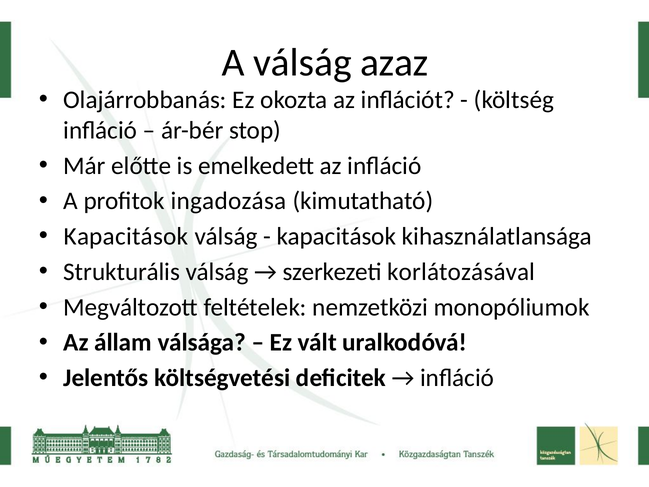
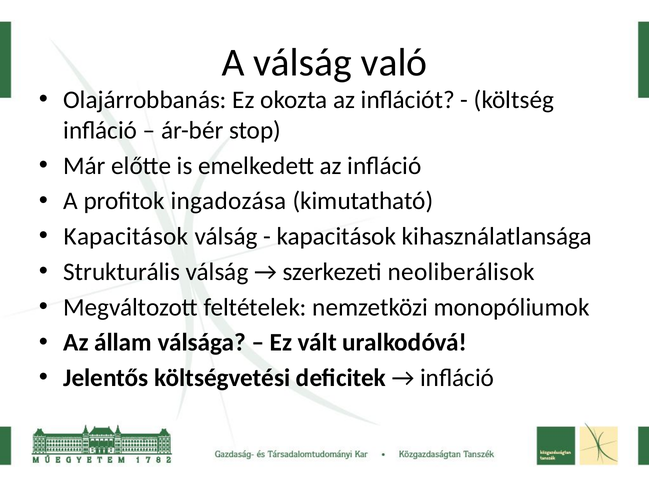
azaz: azaz -> való
korlátozásával: korlátozásával -> neoliberálisok
